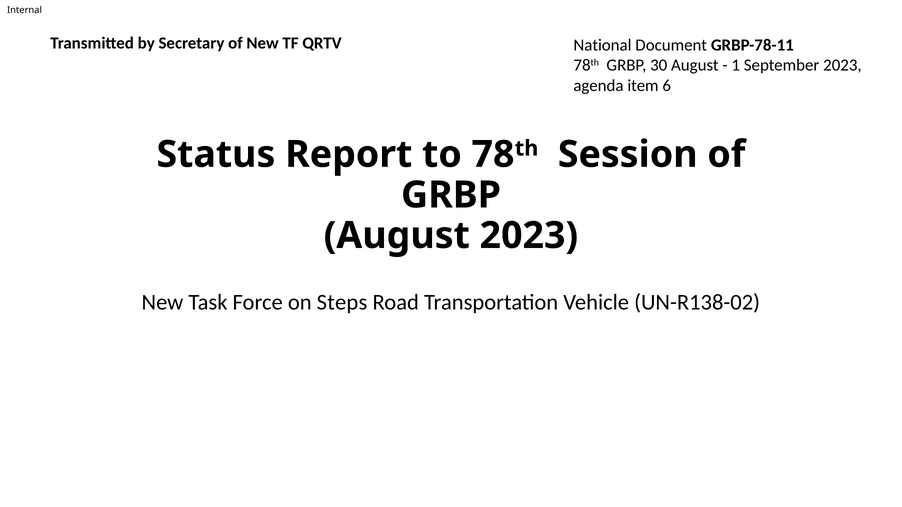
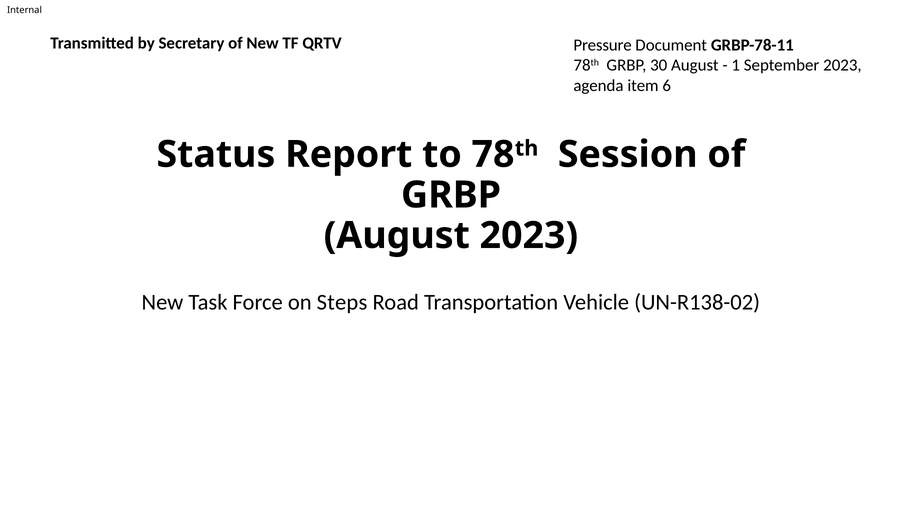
National: National -> Pressure
